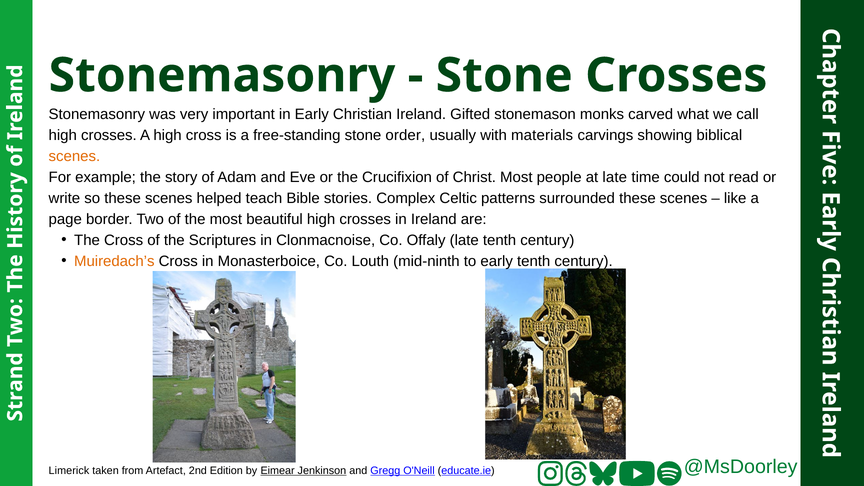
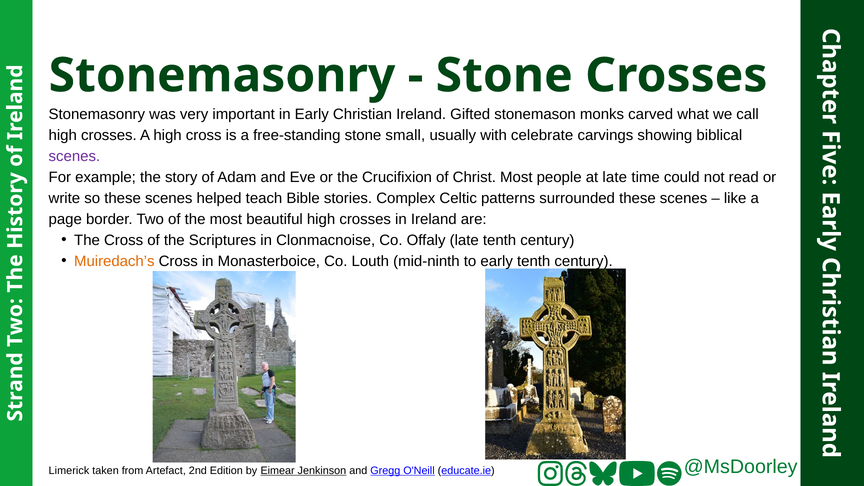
order: order -> small
materials: materials -> celebrate
scenes at (74, 156) colour: orange -> purple
